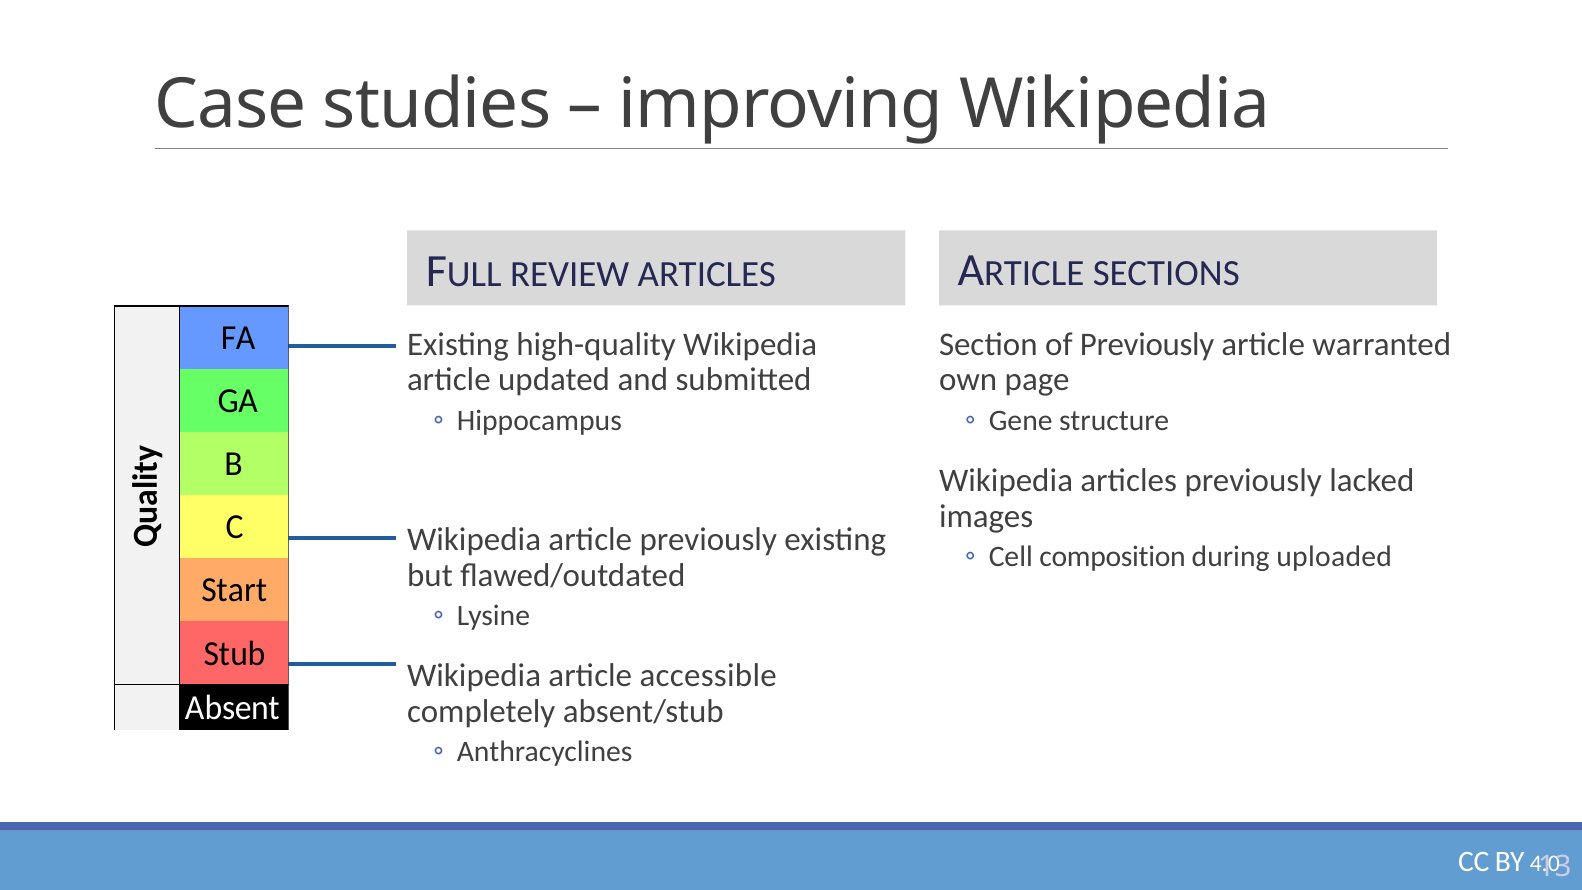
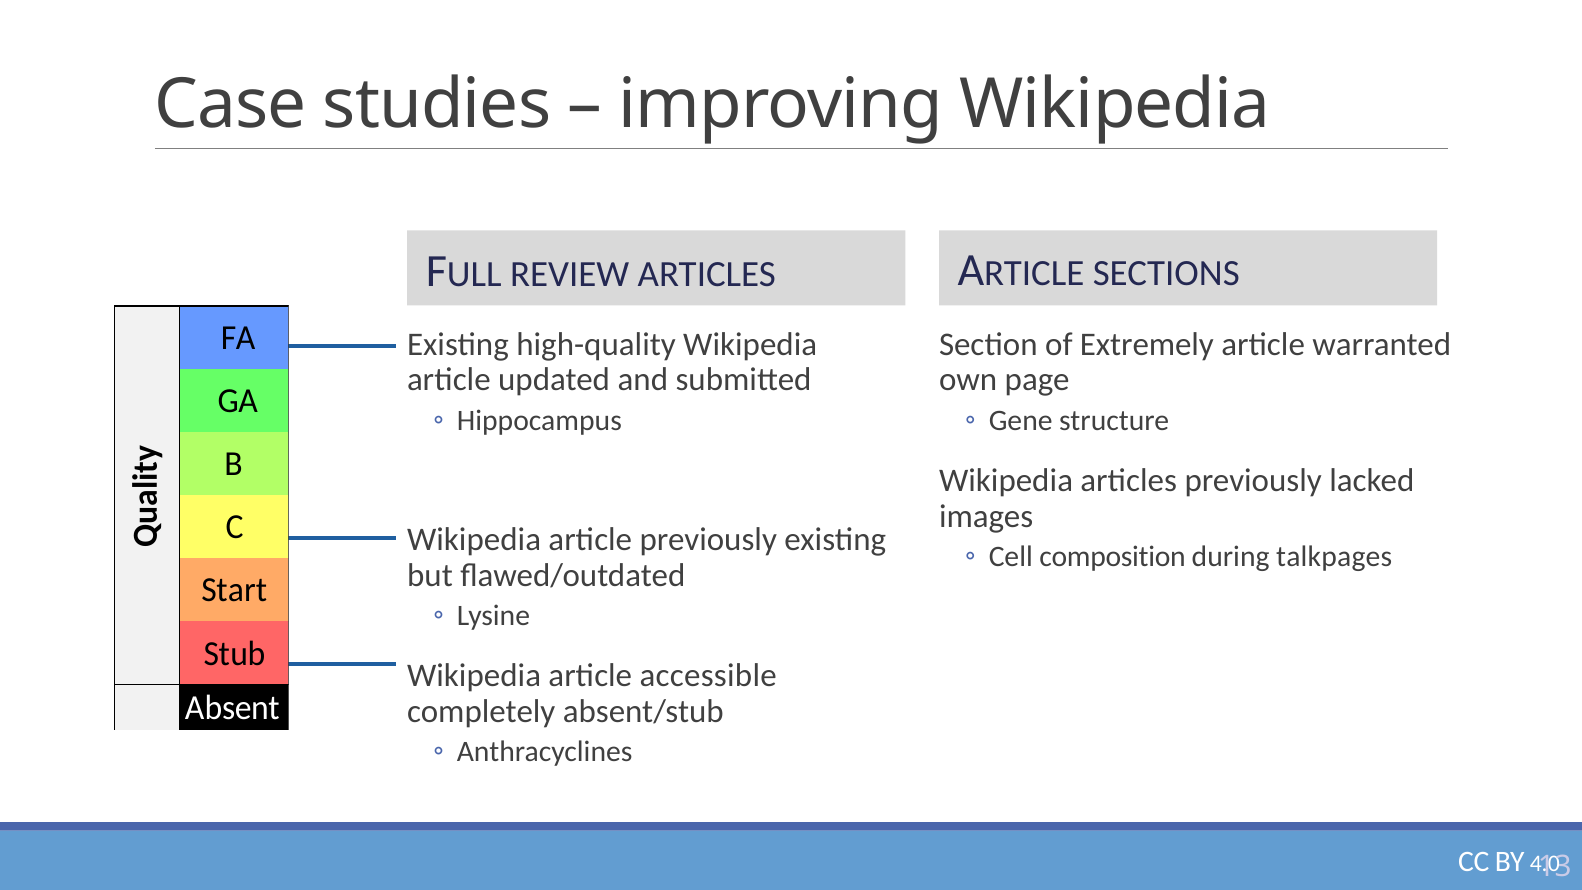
of Previously: Previously -> Extremely
uploaded: uploaded -> talkpages
